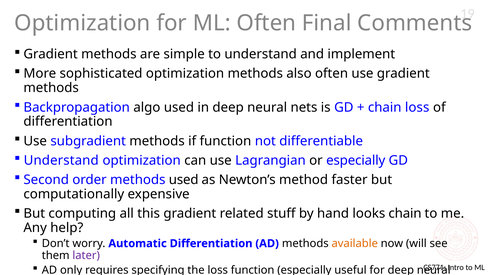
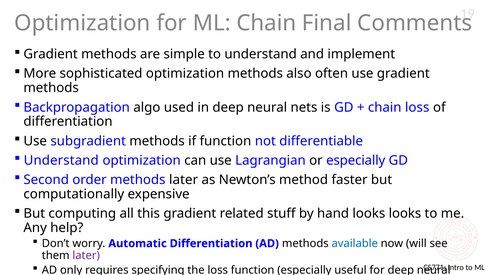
ML Often: Often -> Chain
methods used: used -> later
looks chain: chain -> looks
available colour: orange -> blue
